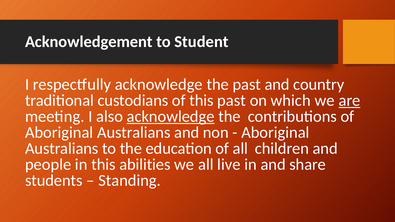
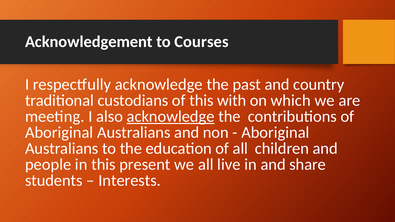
Student: Student -> Courses
this past: past -> with
are underline: present -> none
abilities: abilities -> present
Standing: Standing -> Interests
